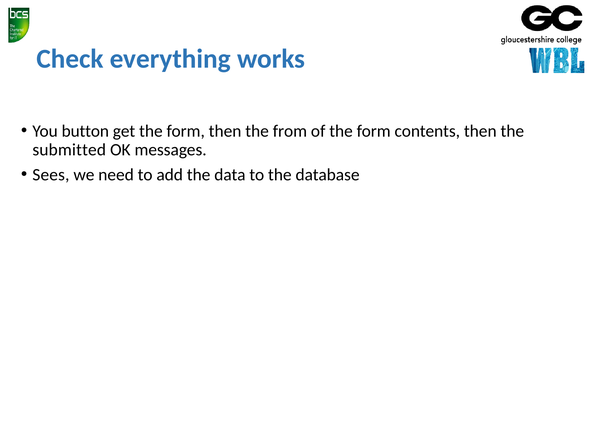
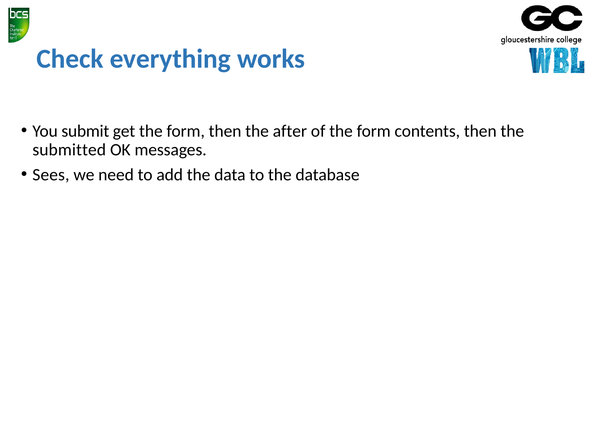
button: button -> submit
from: from -> after
